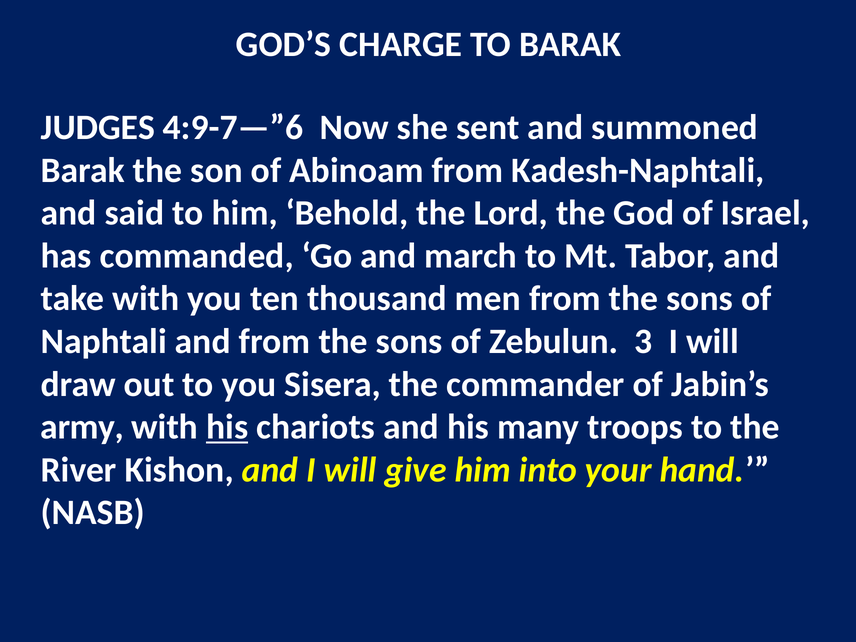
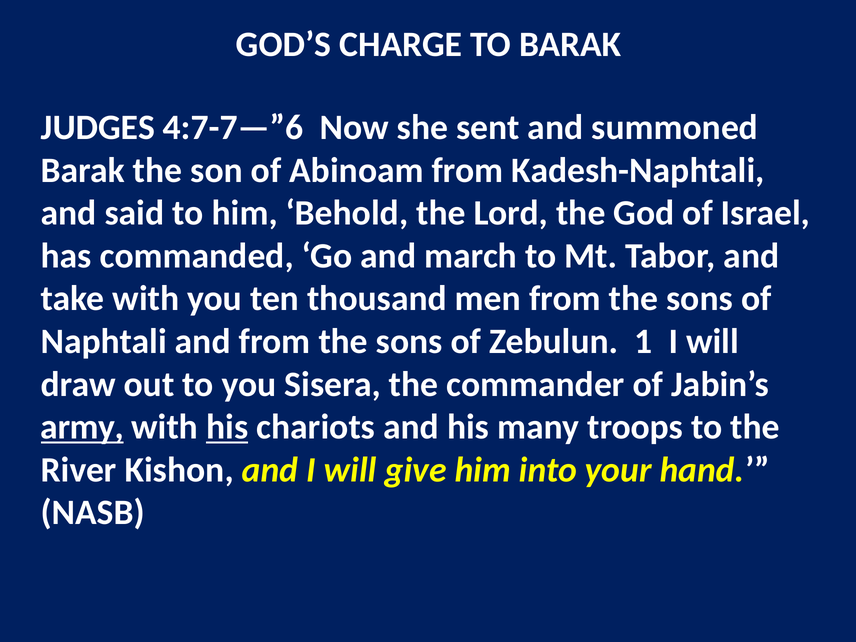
4:9-7—”6: 4:9-7—”6 -> 4:7-7—”6
3: 3 -> 1
army underline: none -> present
